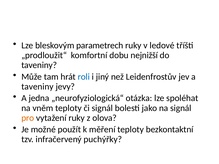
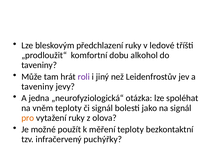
parametrech: parametrech -> předchlazení
nejnižší: nejnižší -> alkohol
roli colour: blue -> purple
